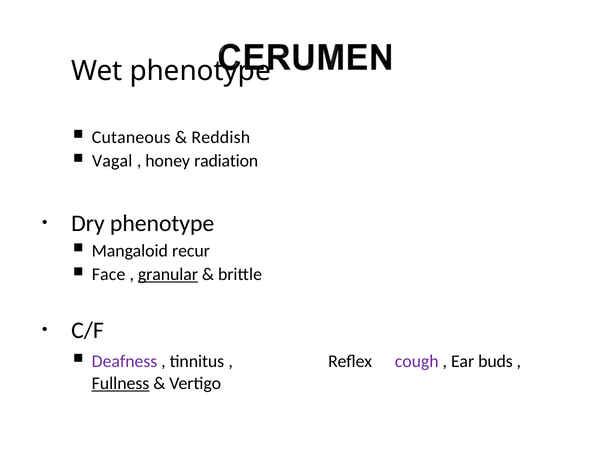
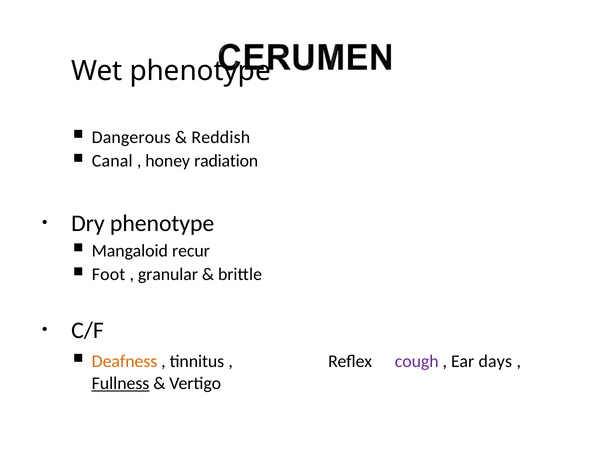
Cutaneous: Cutaneous -> Dangerous
Vagal: Vagal -> Canal
Face: Face -> Foot
granular underline: present -> none
Deafness colour: purple -> orange
buds: buds -> days
